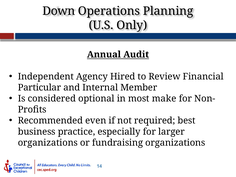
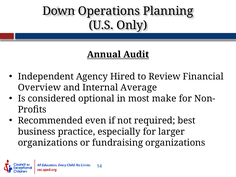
Particular: Particular -> Overview
Member: Member -> Average
